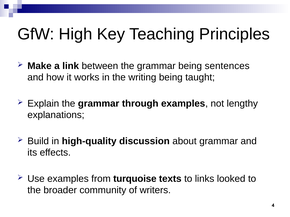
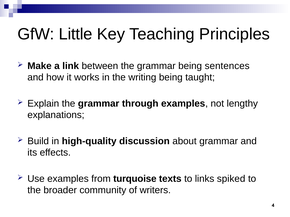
High: High -> Little
looked: looked -> spiked
